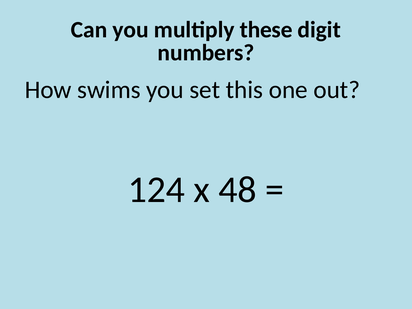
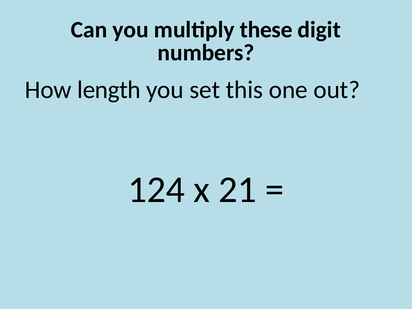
swims: swims -> length
48: 48 -> 21
